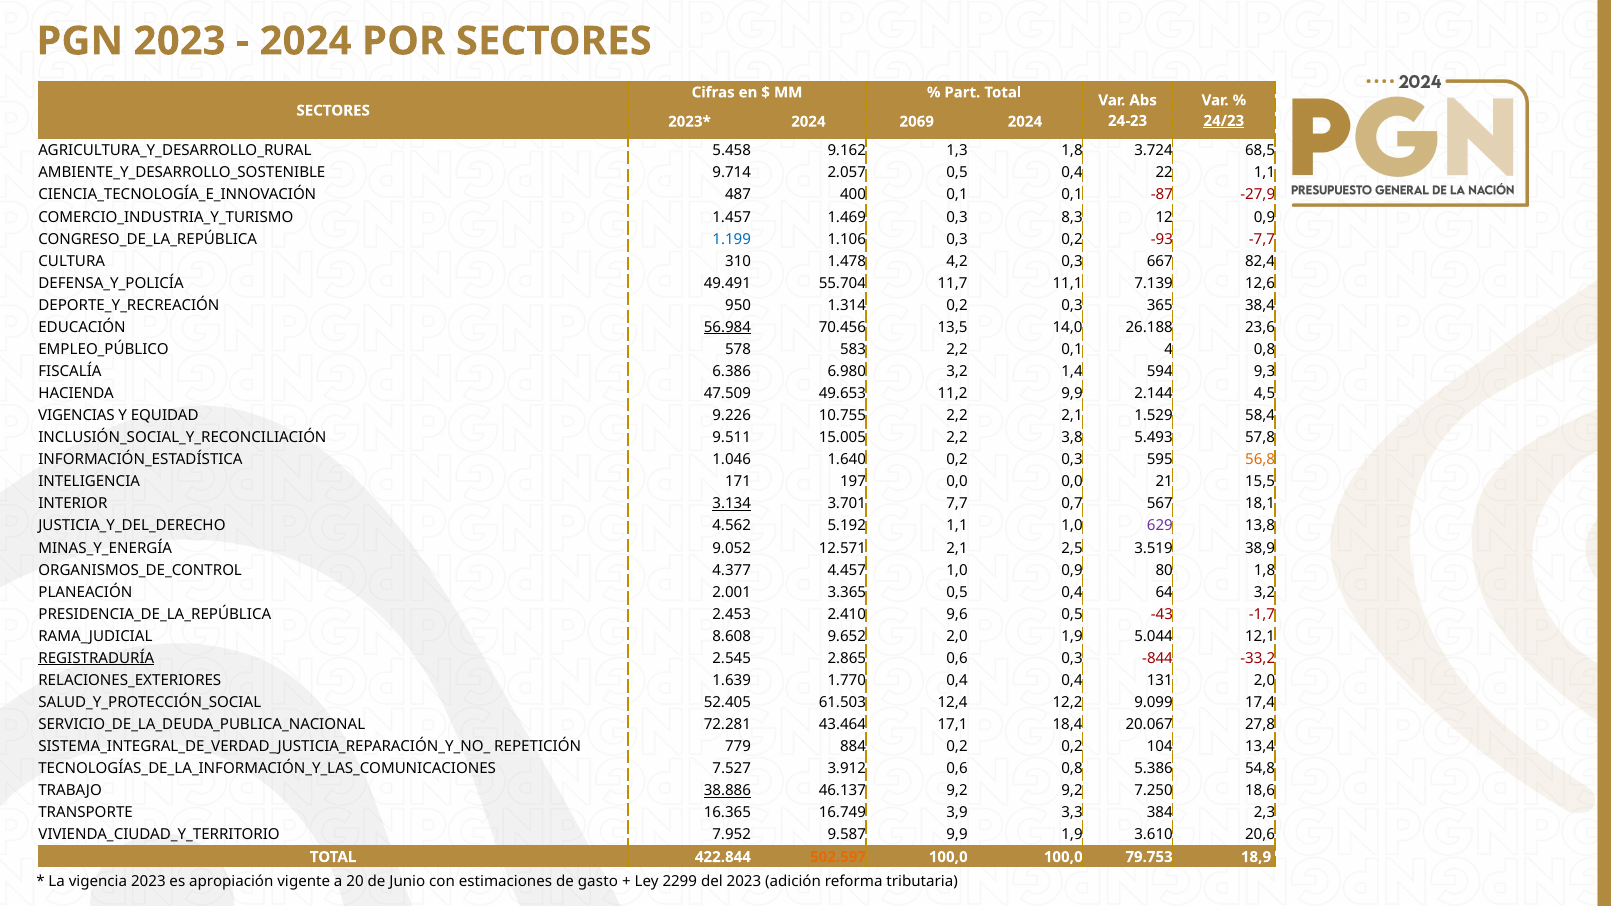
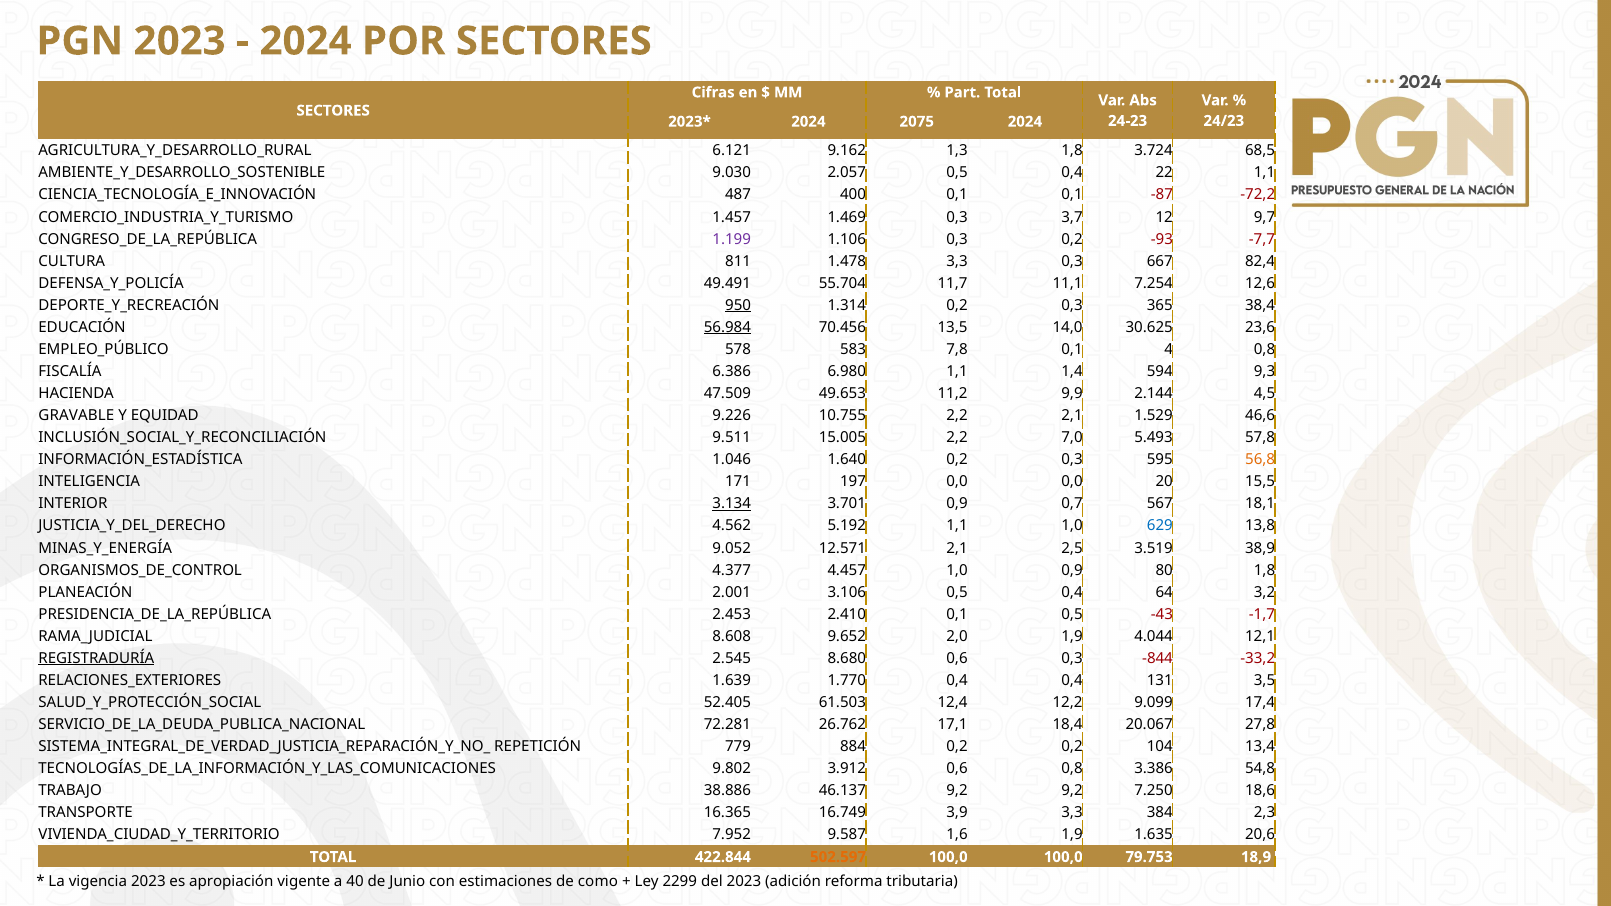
24/23 underline: present -> none
2069: 2069 -> 2075
5.458: 5.458 -> 6.121
9.714: 9.714 -> 9.030
-27,9: -27,9 -> -72,2
8,3: 8,3 -> 3,7
12 0,9: 0,9 -> 9,7
1.199 colour: blue -> purple
310: 310 -> 811
1.478 4,2: 4,2 -> 3,3
7.139: 7.139 -> 7.254
950 underline: none -> present
26.188: 26.188 -> 30.625
583 2,2: 2,2 -> 7,8
6.980 3,2: 3,2 -> 1,1
VIGENCIAS: VIGENCIAS -> GRAVABLE
58,4: 58,4 -> 46,6
3,8: 3,8 -> 7,0
21: 21 -> 20
3.701 7,7: 7,7 -> 0,9
629 colour: purple -> blue
3.365: 3.365 -> 3.106
2.410 9,6: 9,6 -> 0,1
5.044: 5.044 -> 4.044
2.865: 2.865 -> 8.680
131 2,0: 2,0 -> 3,5
43.464: 43.464 -> 26.762
7.527: 7.527 -> 9.802
5.386: 5.386 -> 3.386
38.886 underline: present -> none
9.587 9,9: 9,9 -> 1,6
3.610: 3.610 -> 1.635
20: 20 -> 40
gasto: gasto -> como
